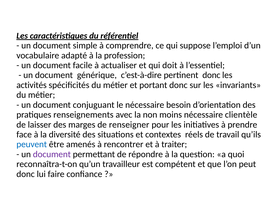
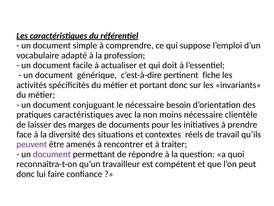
pertinent donc: donc -> fiche
pratiques renseignements: renseignements -> caractéristiques
renseigner: renseigner -> documents
peuvent colour: blue -> purple
